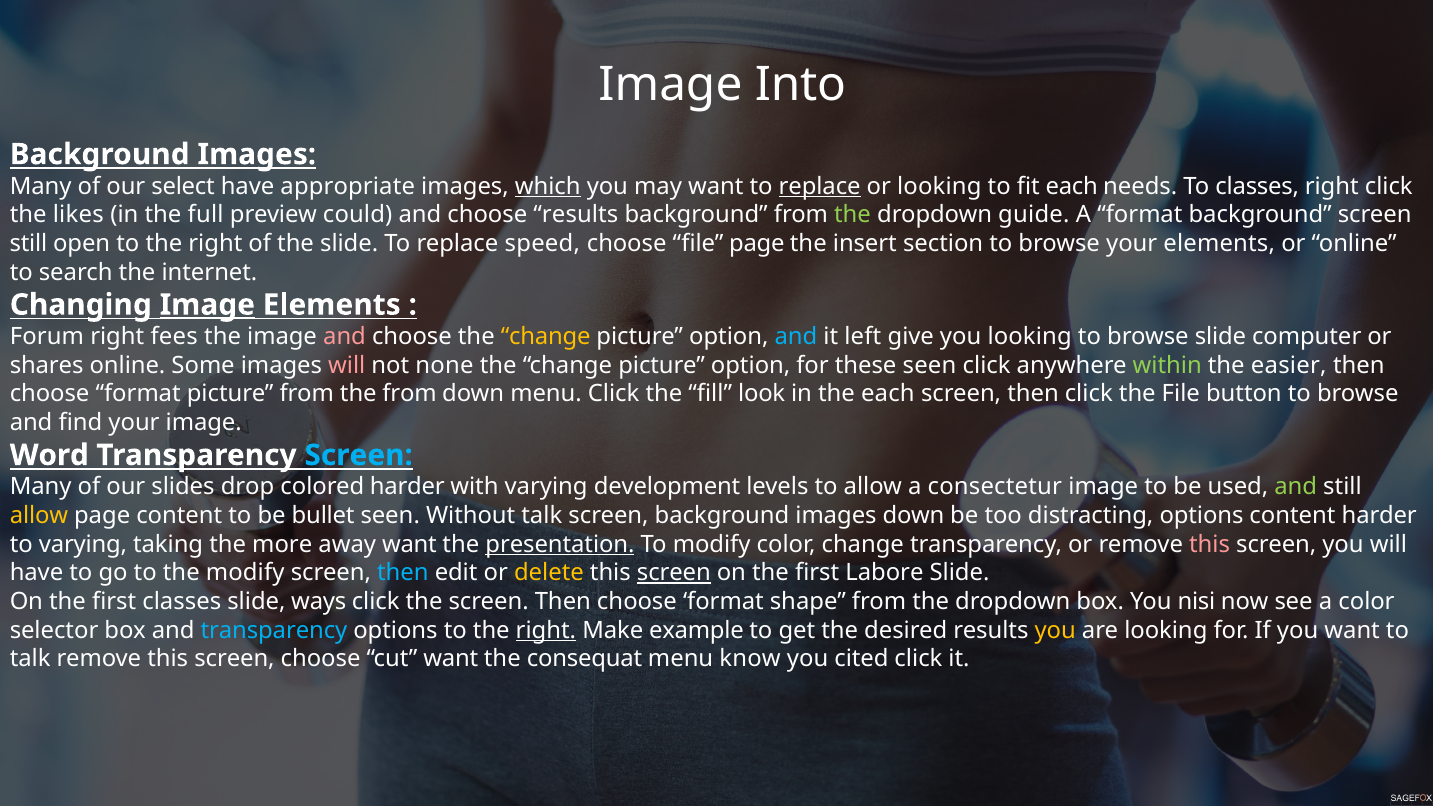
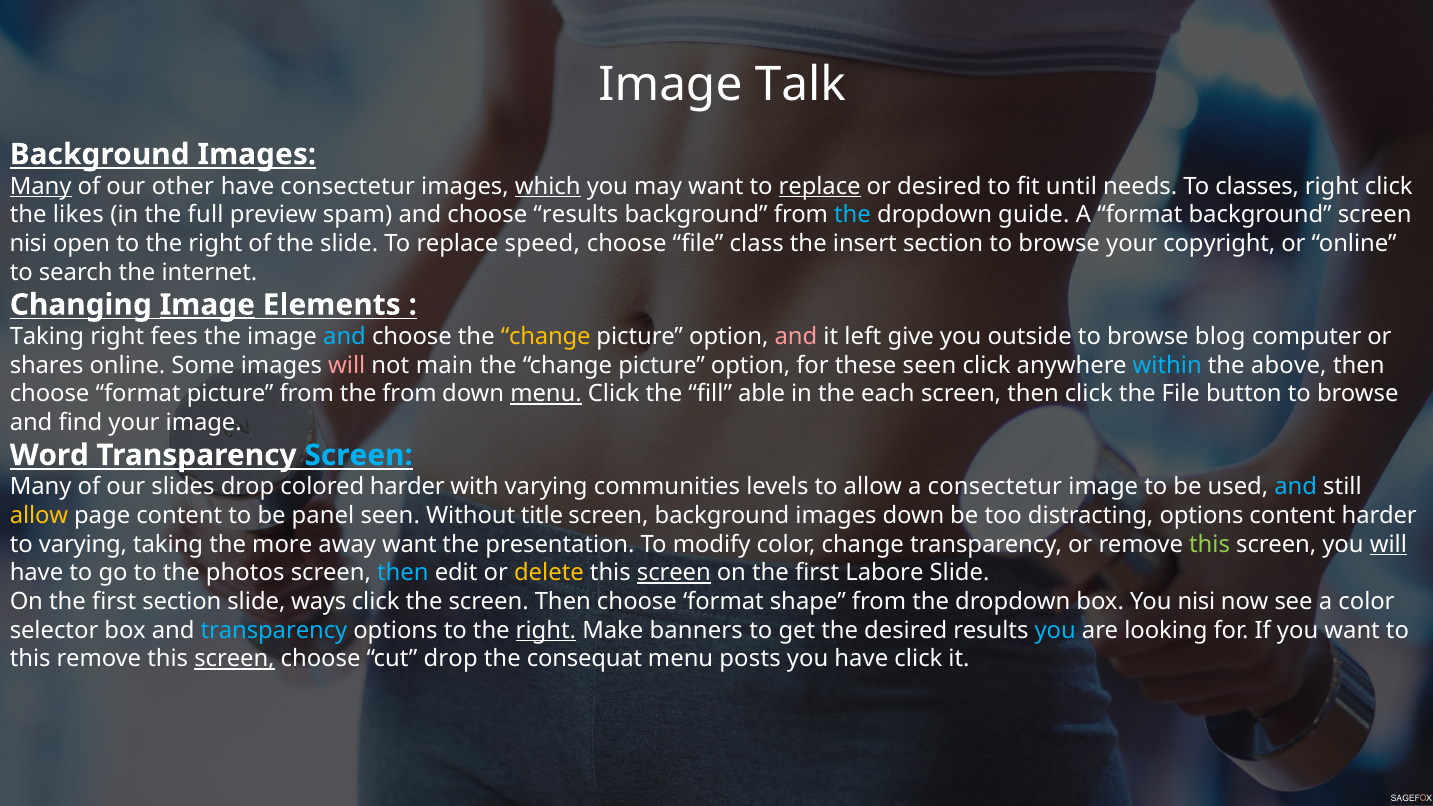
Into: Into -> Talk
Many at (41, 186) underline: none -> present
select: select -> other
have appropriate: appropriate -> consectetur
or looking: looking -> desired
fit each: each -> until
could: could -> spam
the at (853, 215) colour: light green -> light blue
still at (28, 244): still -> nisi
file page: page -> class
your elements: elements -> copyright
Forum at (47, 337): Forum -> Taking
and at (345, 337) colour: pink -> light blue
and at (796, 337) colour: light blue -> pink
you looking: looking -> outside
browse slide: slide -> blog
none: none -> main
within colour: light green -> light blue
easier: easier -> above
menu at (546, 394) underline: none -> present
look: look -> able
development: development -> communities
and at (1296, 487) colour: light green -> light blue
bullet: bullet -> panel
Without talk: talk -> title
presentation underline: present -> none
this at (1210, 544) colour: pink -> light green
will at (1388, 544) underline: none -> present
the modify: modify -> photos
first classes: classes -> section
example: example -> banners
you at (1055, 630) colour: yellow -> light blue
talk at (30, 659): talk -> this
screen at (235, 659) underline: none -> present
cut want: want -> drop
know: know -> posts
you cited: cited -> have
